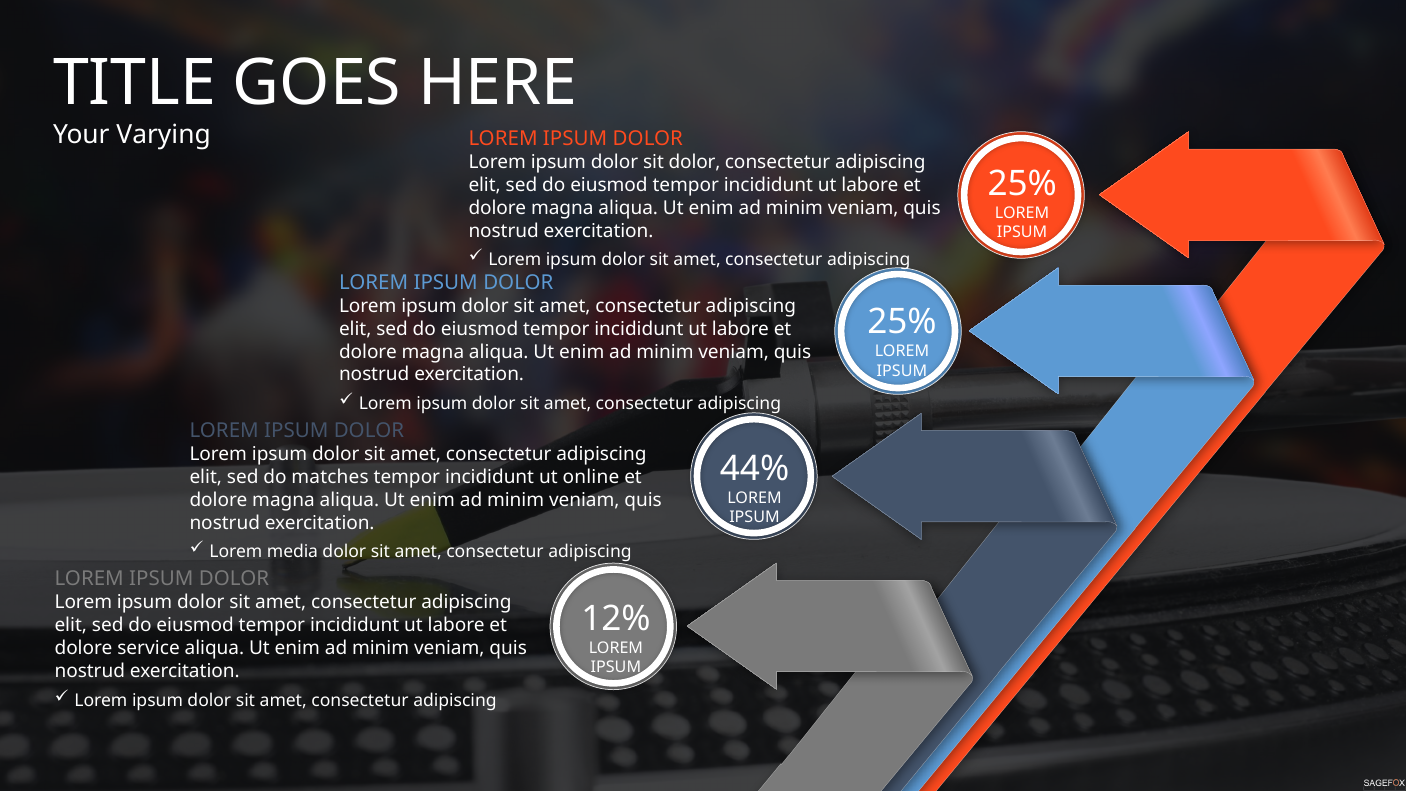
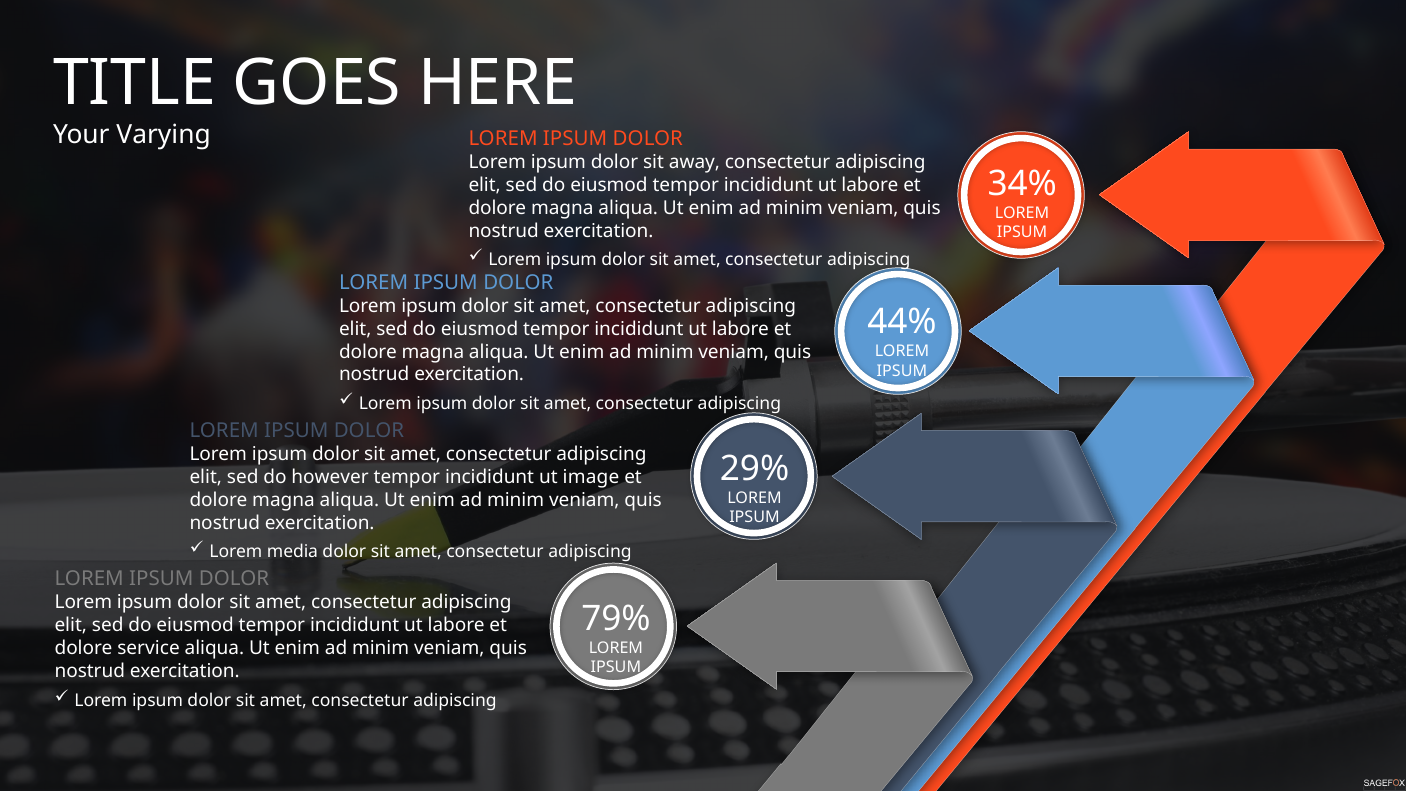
sit dolor: dolor -> away
25% at (1022, 183): 25% -> 34%
25% at (902, 322): 25% -> 44%
44%: 44% -> 29%
matches: matches -> however
online: online -> image
12%: 12% -> 79%
